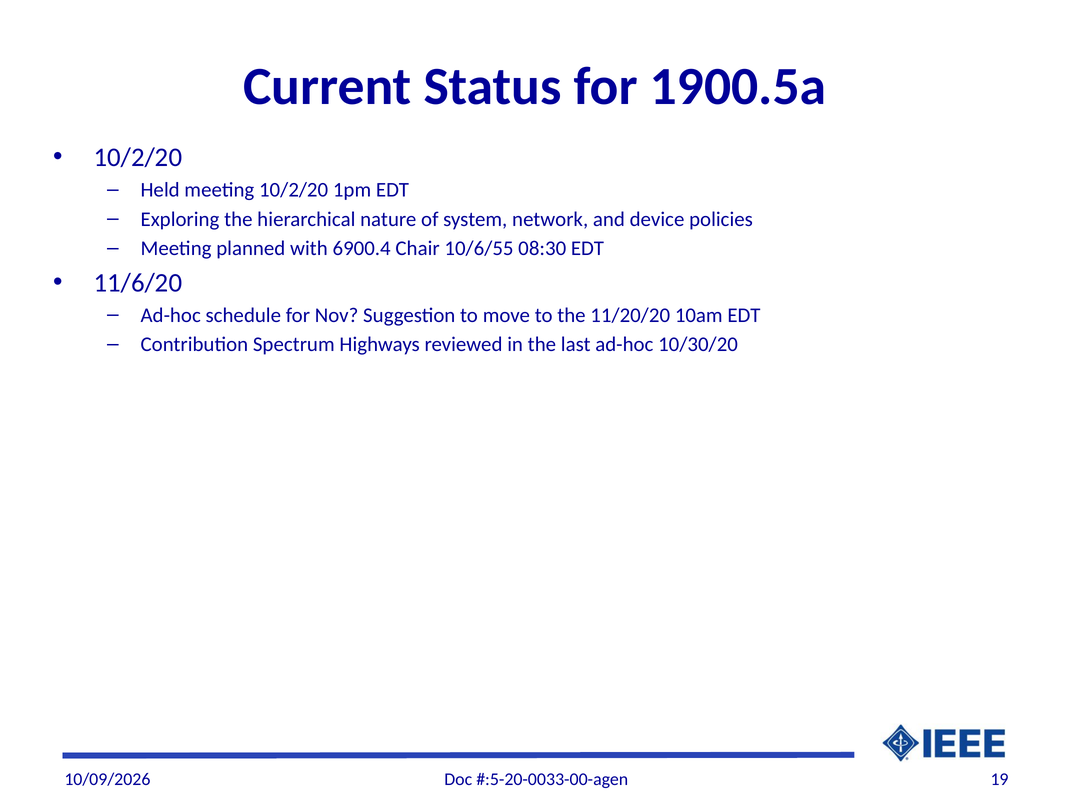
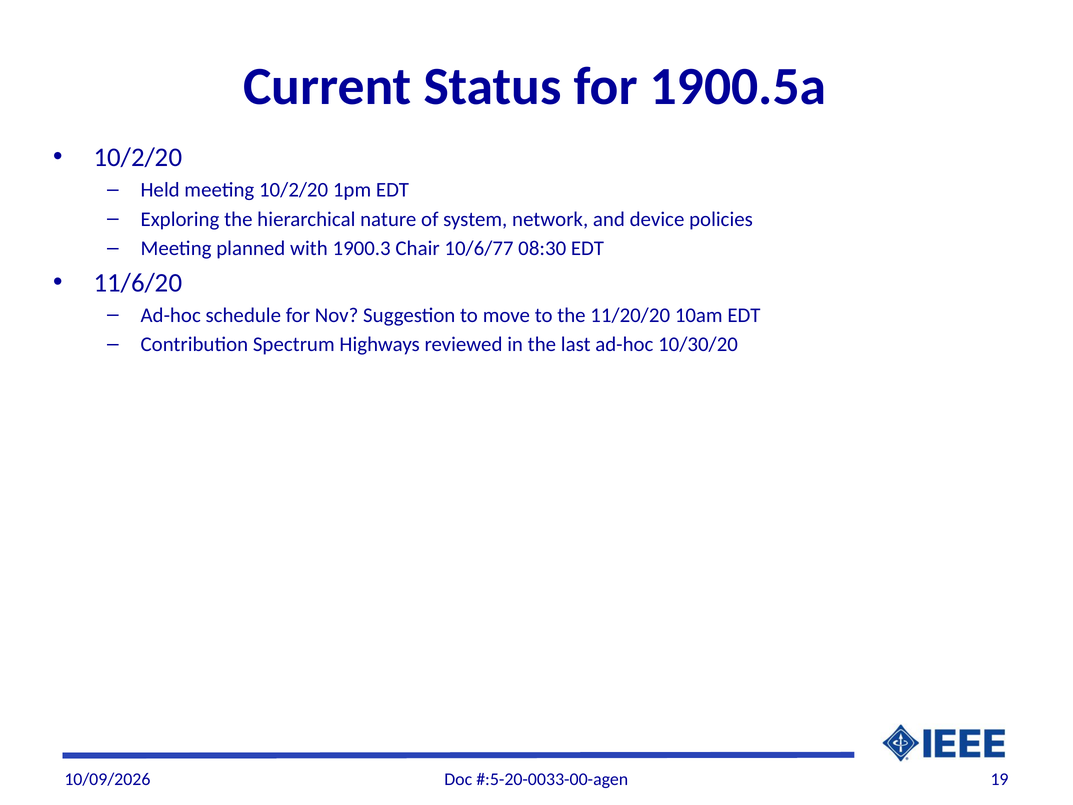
6900.4: 6900.4 -> 1900.3
10/6/55: 10/6/55 -> 10/6/77
